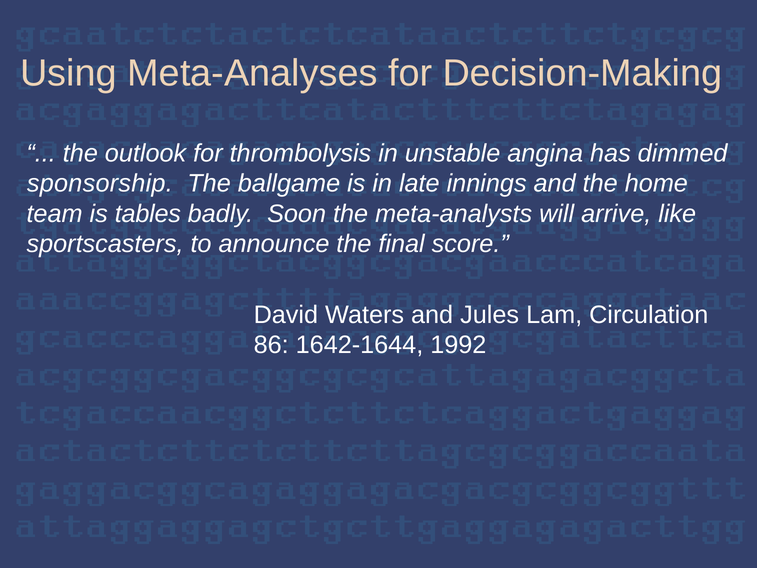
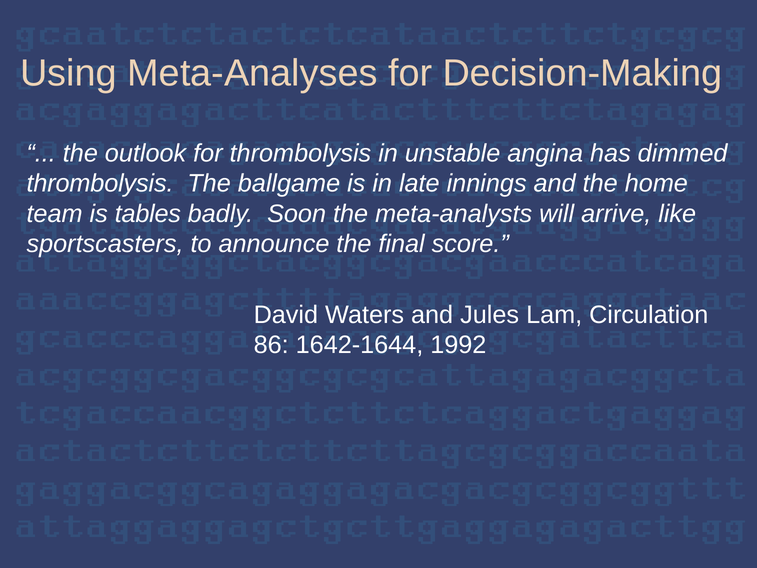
sponsorship at (100, 183): sponsorship -> thrombolysis
